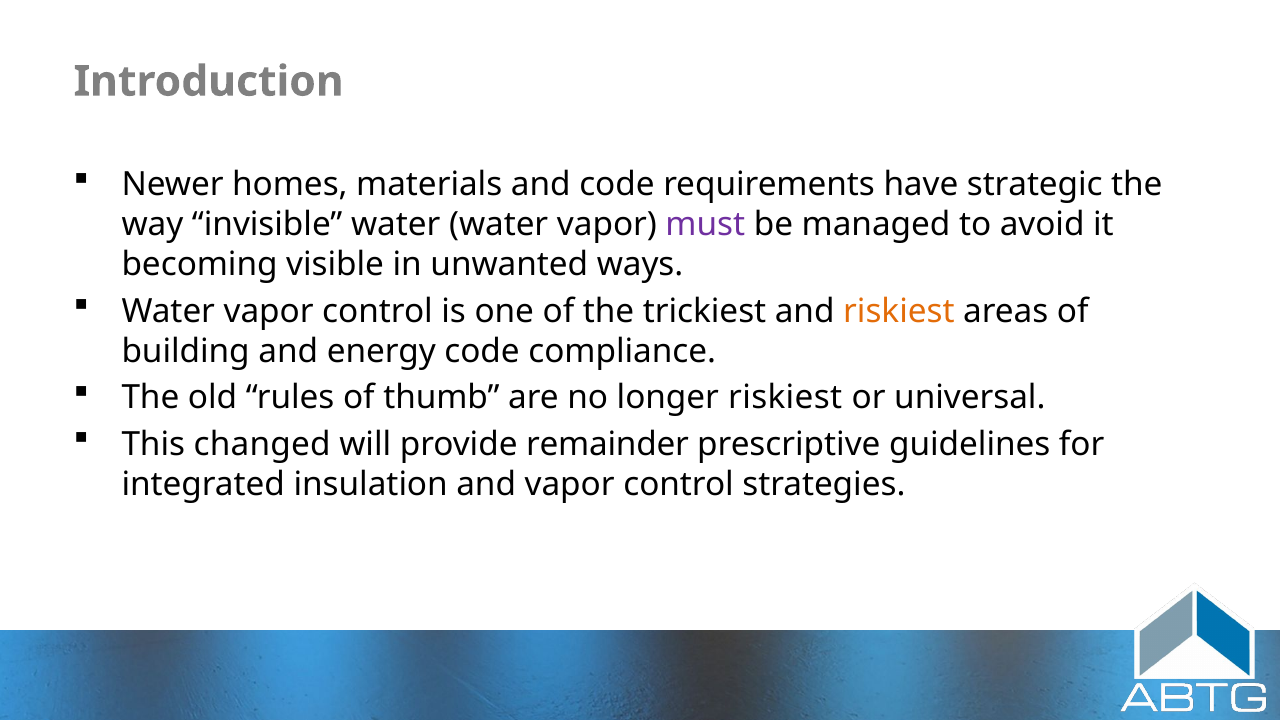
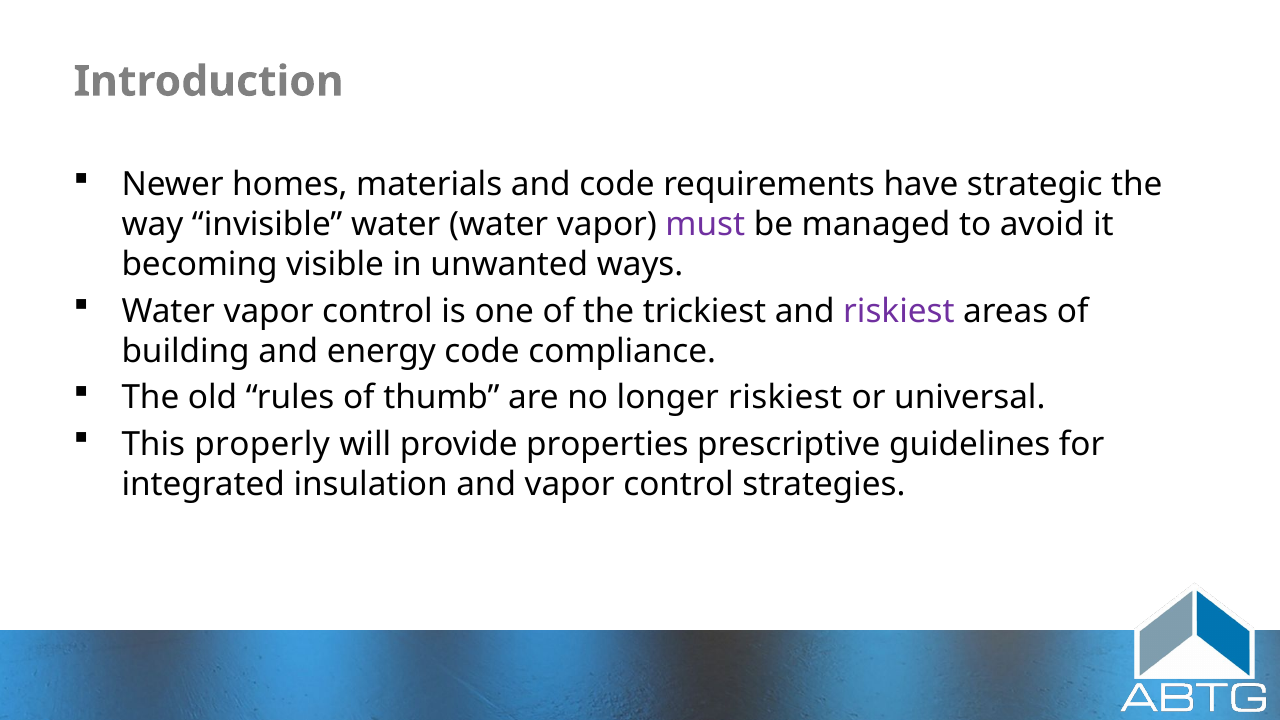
riskiest at (899, 311) colour: orange -> purple
changed: changed -> properly
remainder: remainder -> properties
